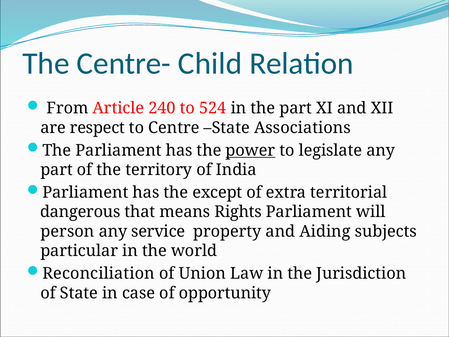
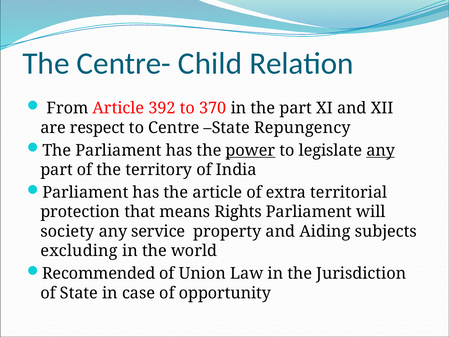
240: 240 -> 392
524: 524 -> 370
Associations: Associations -> Repungency
any at (381, 150) underline: none -> present
the except: except -> article
dangerous: dangerous -> protection
person: person -> society
particular: particular -> excluding
Reconciliation: Reconciliation -> Recommended
